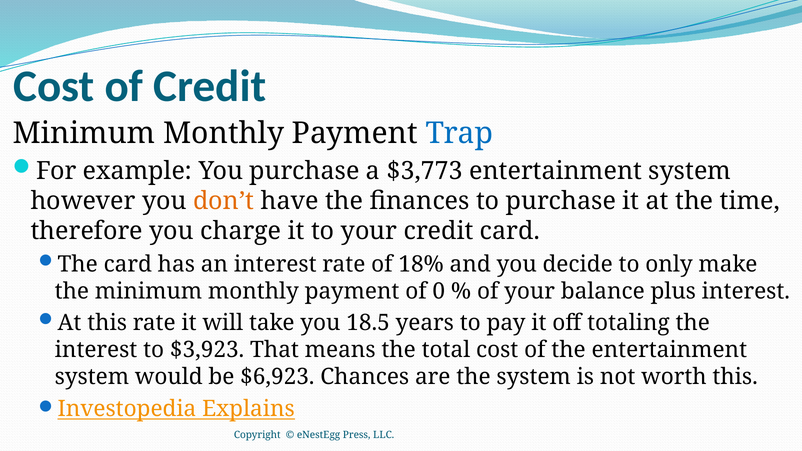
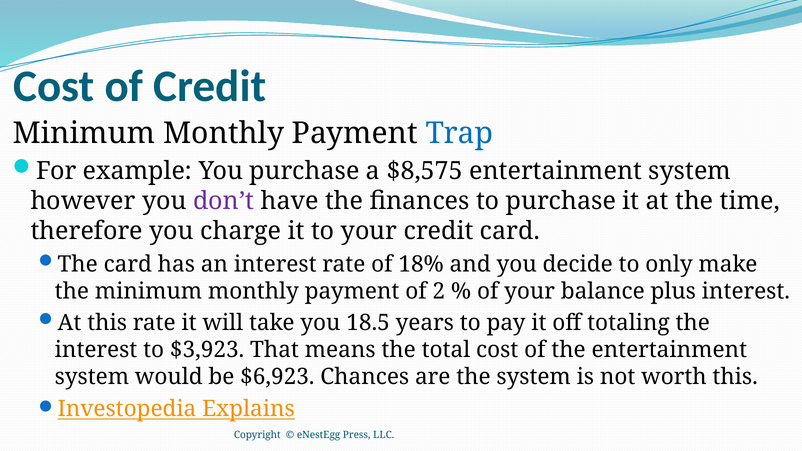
$3,773: $3,773 -> $8,575
don’t colour: orange -> purple
0: 0 -> 2
